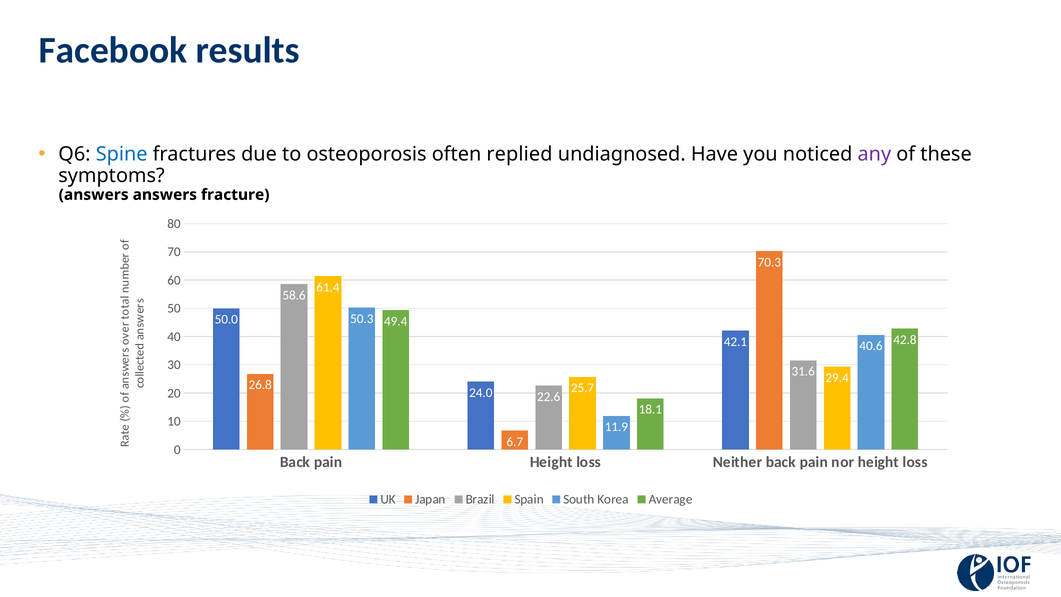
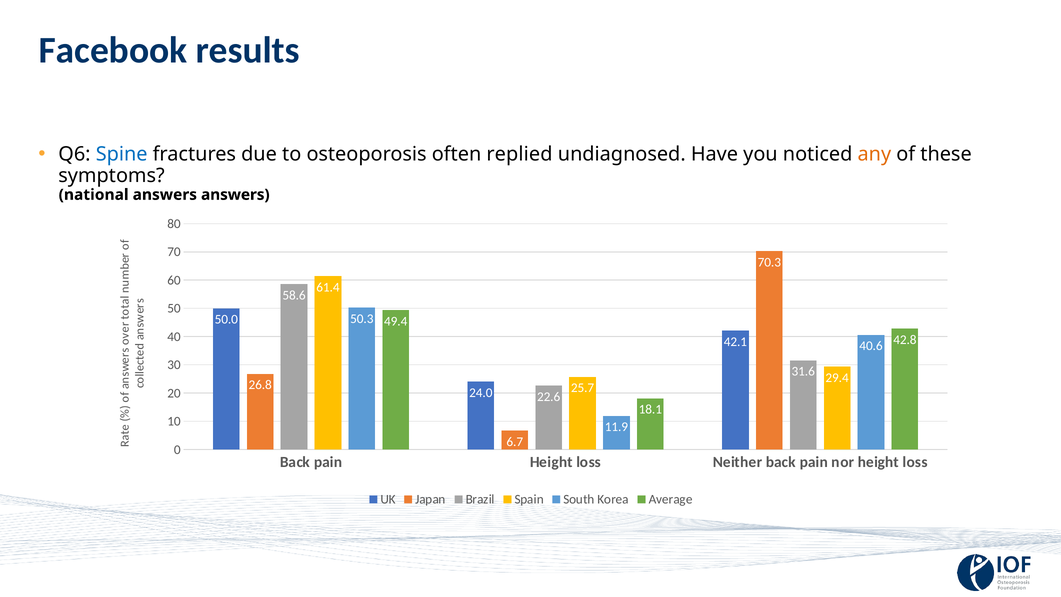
any colour: purple -> orange
answers at (94, 195): answers -> national
answers fracture: fracture -> answers
